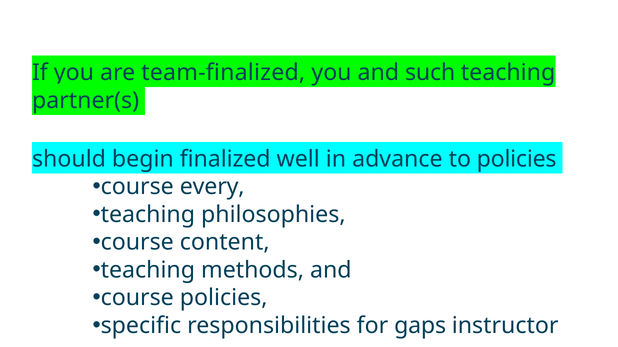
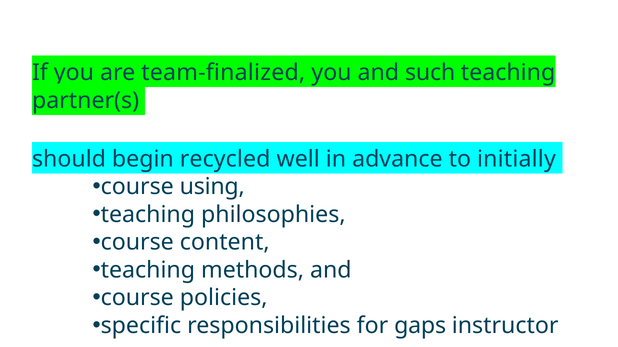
finalized: finalized -> recycled
to policies: policies -> initially
every: every -> using
